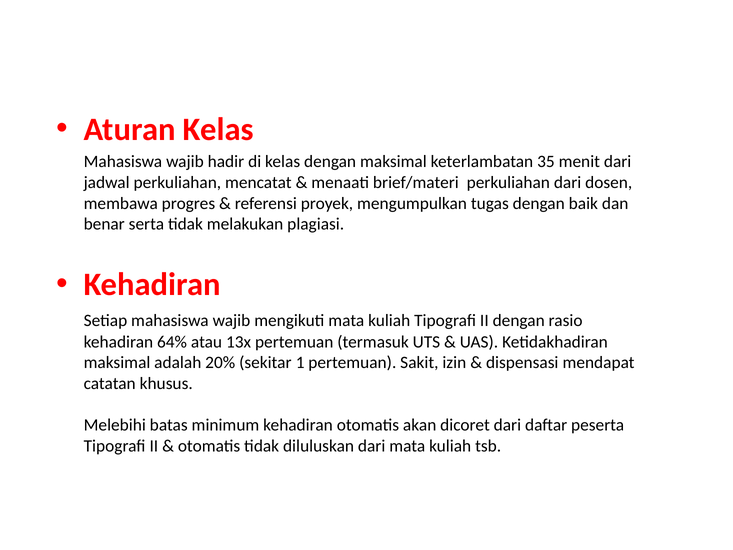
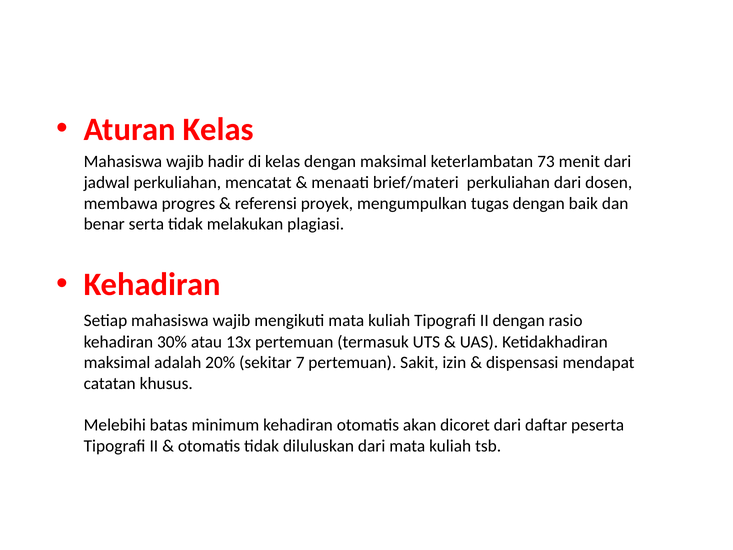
35: 35 -> 73
64%: 64% -> 30%
1: 1 -> 7
